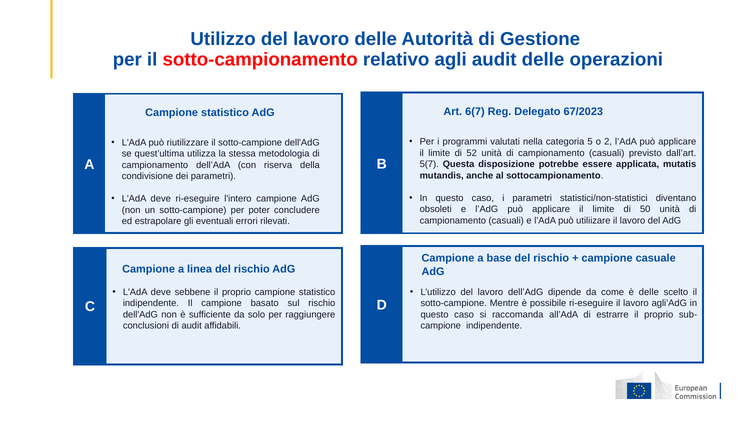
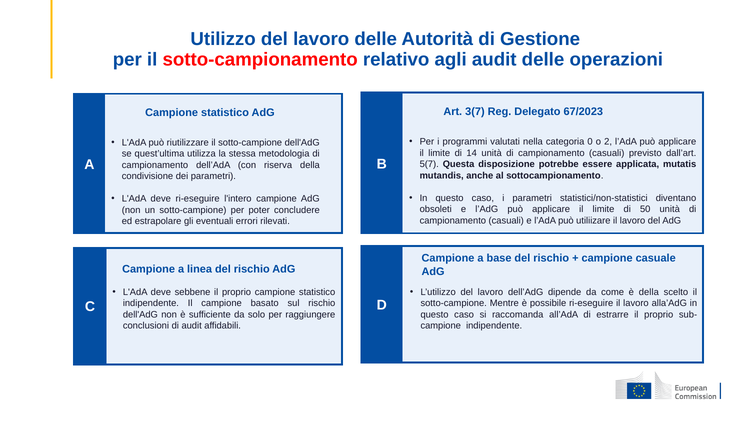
6(7: 6(7 -> 3(7
5: 5 -> 0
52: 52 -> 14
è delle: delle -> della
agli’AdG: agli’AdG -> alla’AdG
